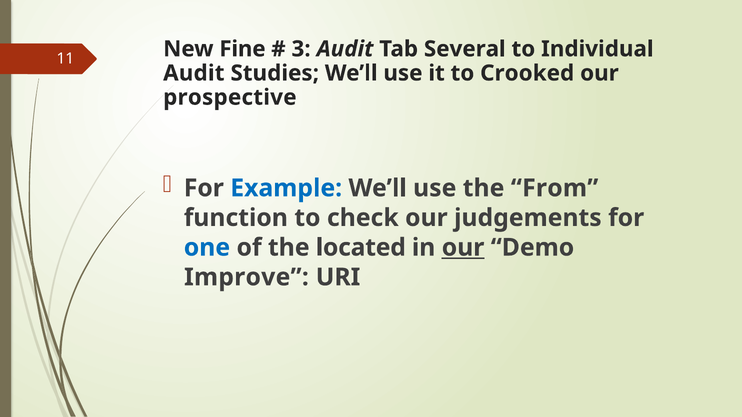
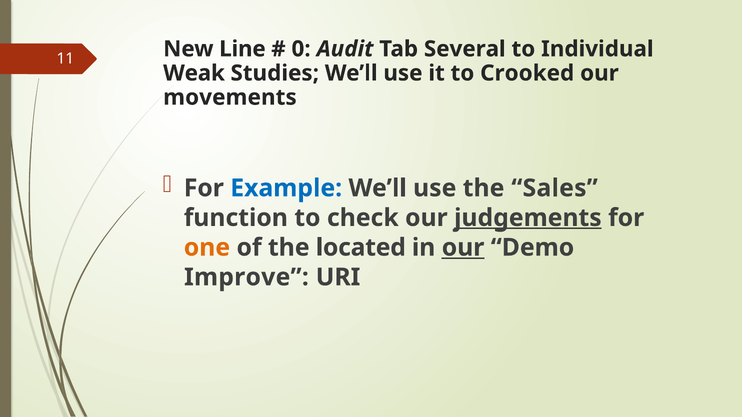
Fine: Fine -> Line
3: 3 -> 0
Audit at (194, 73): Audit -> Weak
prospective: prospective -> movements
From: From -> Sales
judgements underline: none -> present
one colour: blue -> orange
